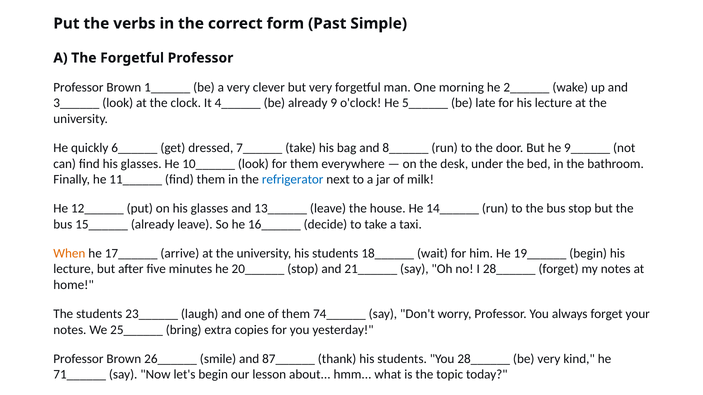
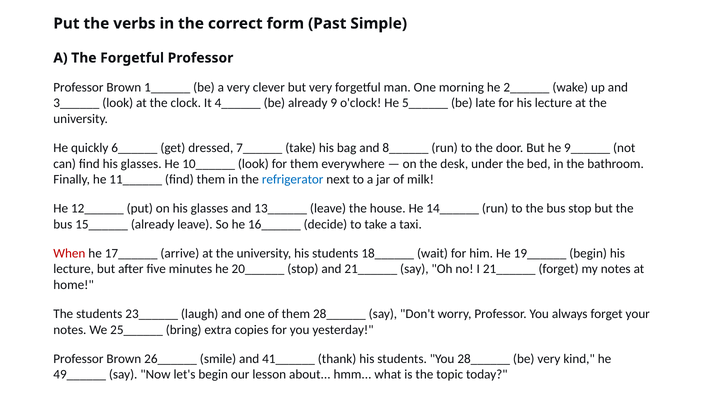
When colour: orange -> red
I 28______: 28______ -> 21______
them 74______: 74______ -> 28______
87______: 87______ -> 41______
71______: 71______ -> 49______
